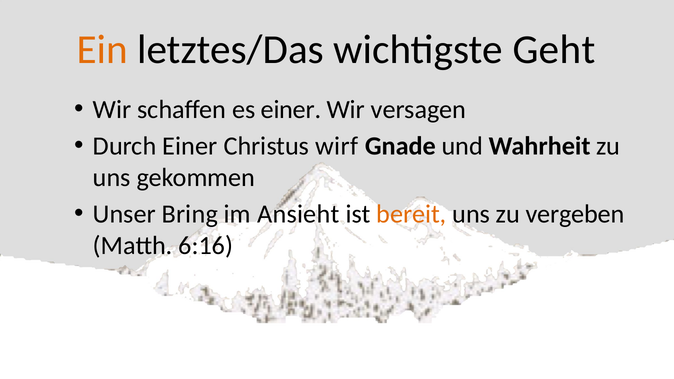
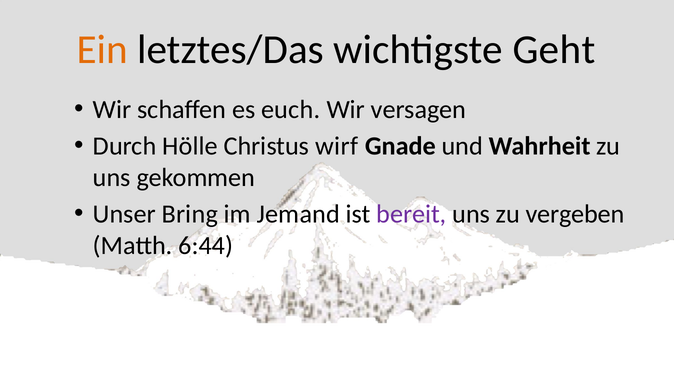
es einer: einer -> euch
Durch Einer: Einer -> Hölle
Ansieht: Ansieht -> Jemand
bereit colour: orange -> purple
6:16: 6:16 -> 6:44
